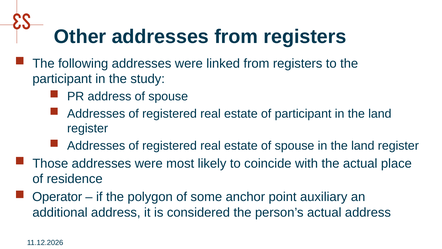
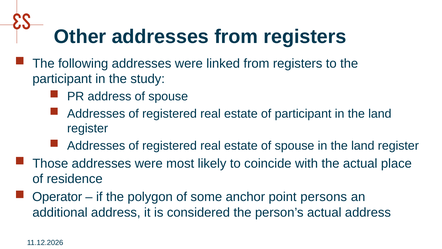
auxiliary: auxiliary -> persons
